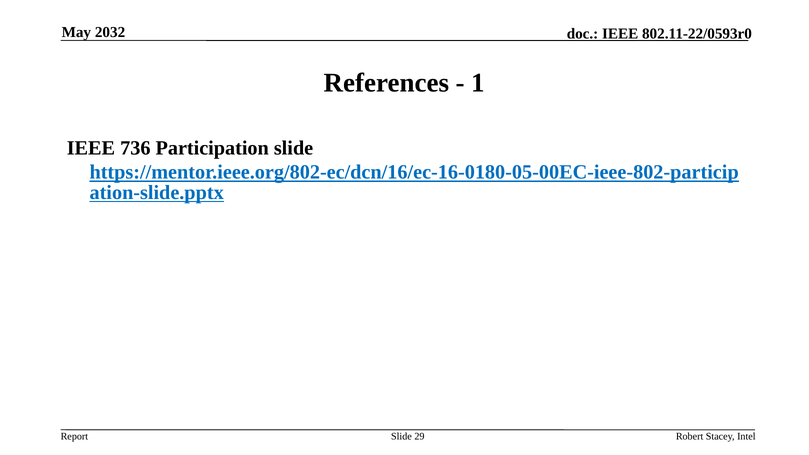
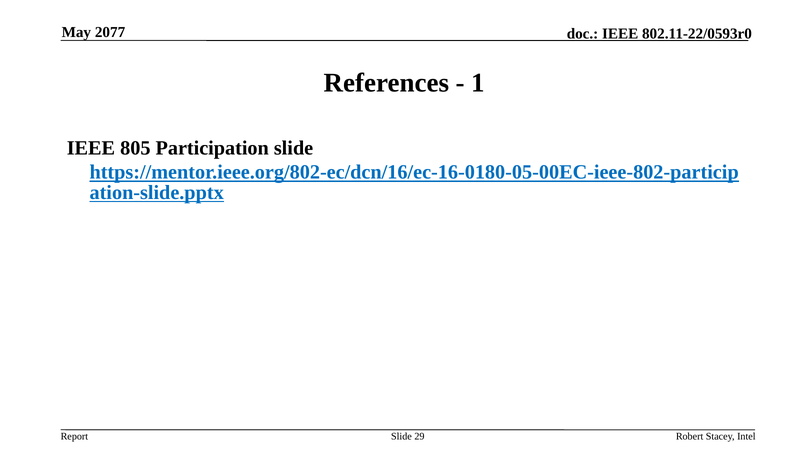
2032: 2032 -> 2077
736: 736 -> 805
